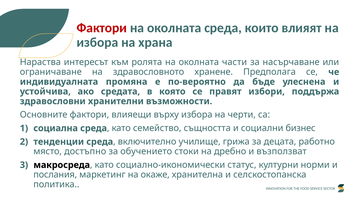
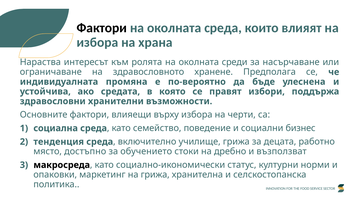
Фактори at (102, 28) colour: red -> black
части: части -> среди
същността: същността -> поведение
тенденции: тенденции -> тенденция
послания: послания -> опаковки
на окаже: окаже -> грижа
